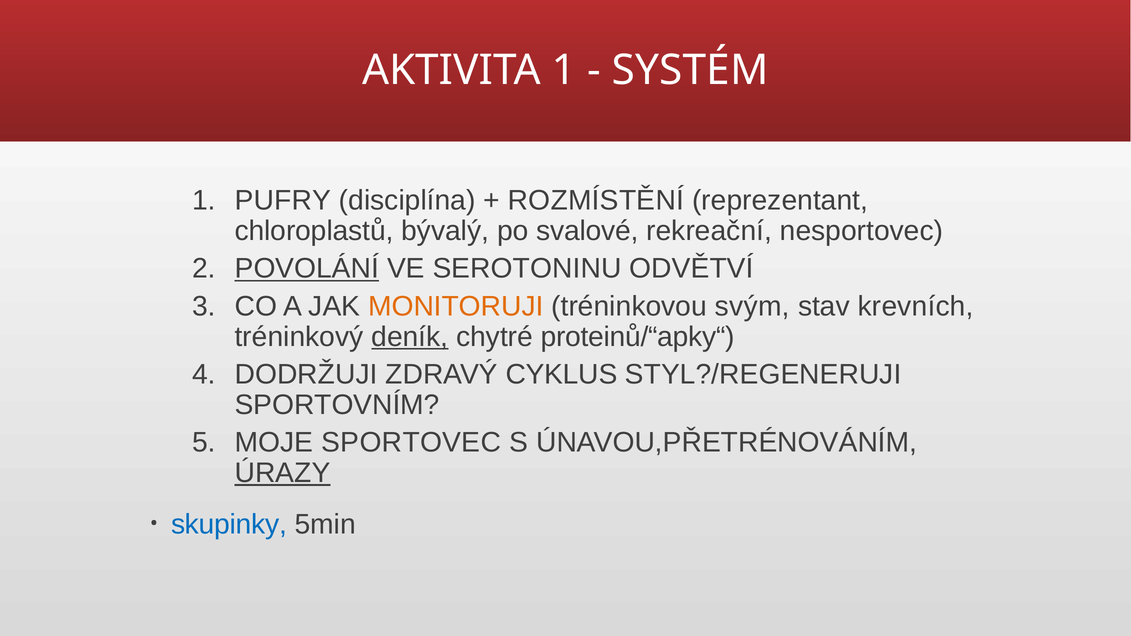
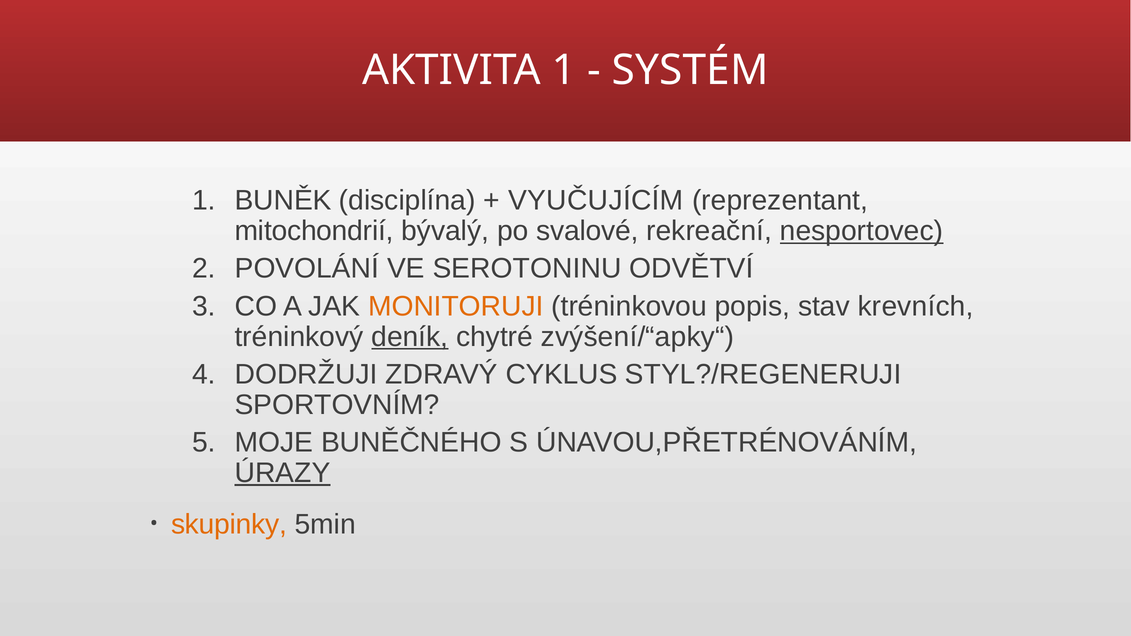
PUFRY: PUFRY -> BUNĚK
ROZMÍSTĚNÍ: ROZMÍSTĚNÍ -> VYUČUJÍCÍM
chloroplastů: chloroplastů -> mitochondrií
nesportovec underline: none -> present
POVOLÁNÍ underline: present -> none
svým: svým -> popis
proteinů/“apky“: proteinů/“apky“ -> zvýšení/“apky“
SPORTOVEC: SPORTOVEC -> BUNĚČNÉHO
skupinky colour: blue -> orange
